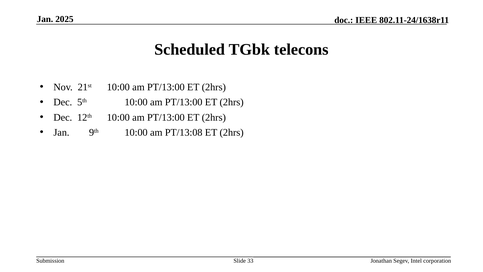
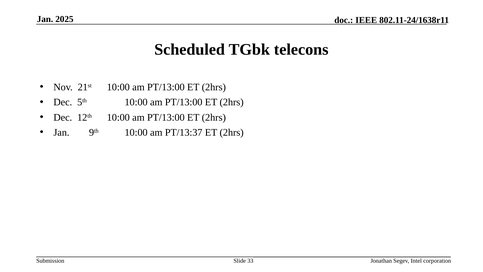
PT/13:08: PT/13:08 -> PT/13:37
